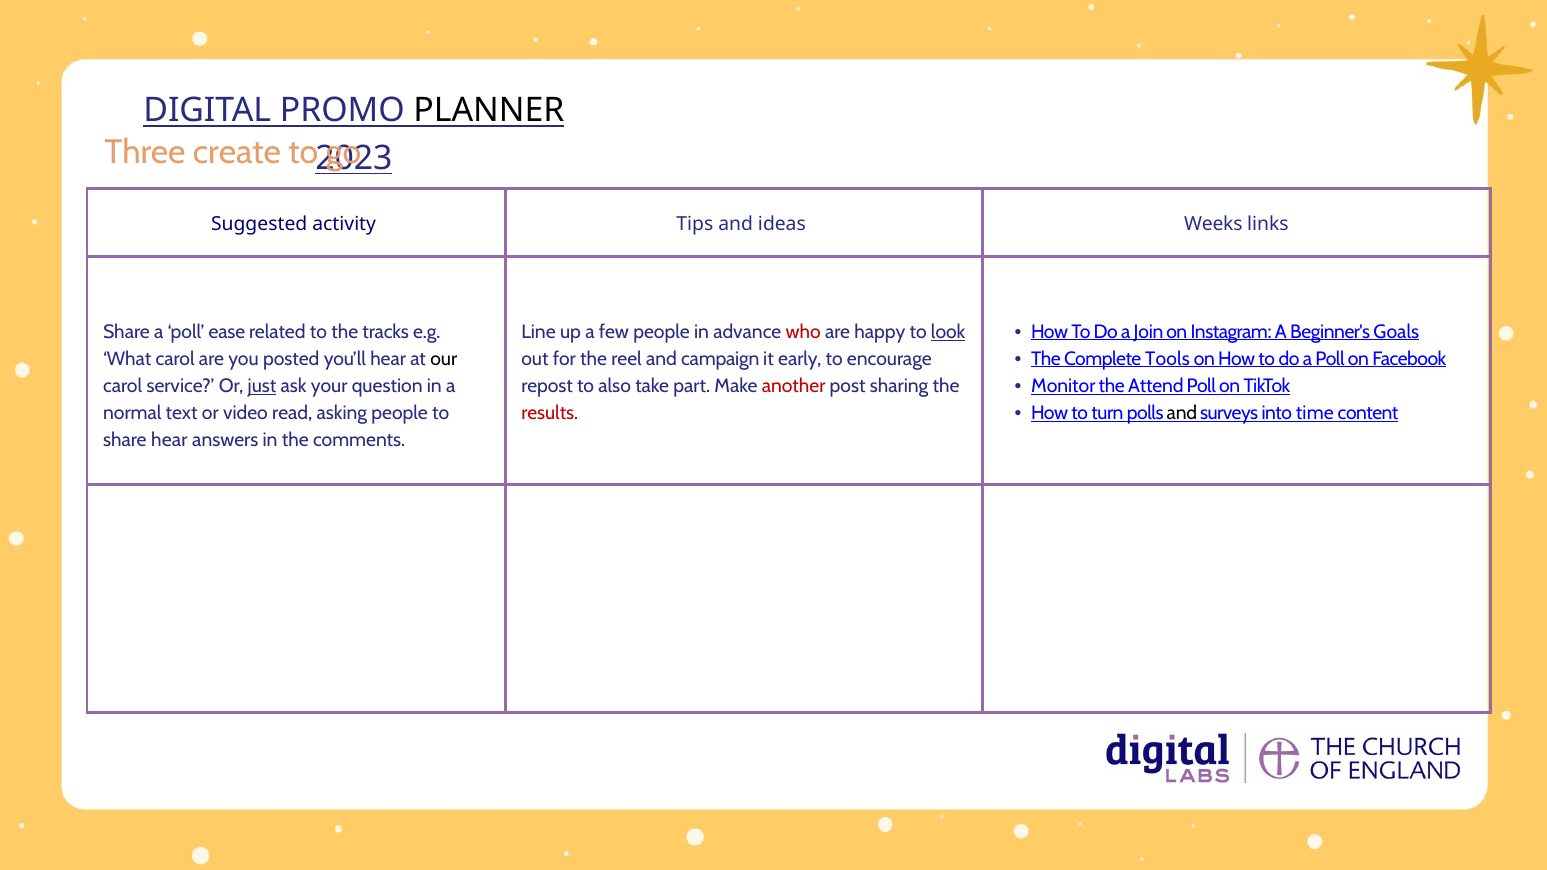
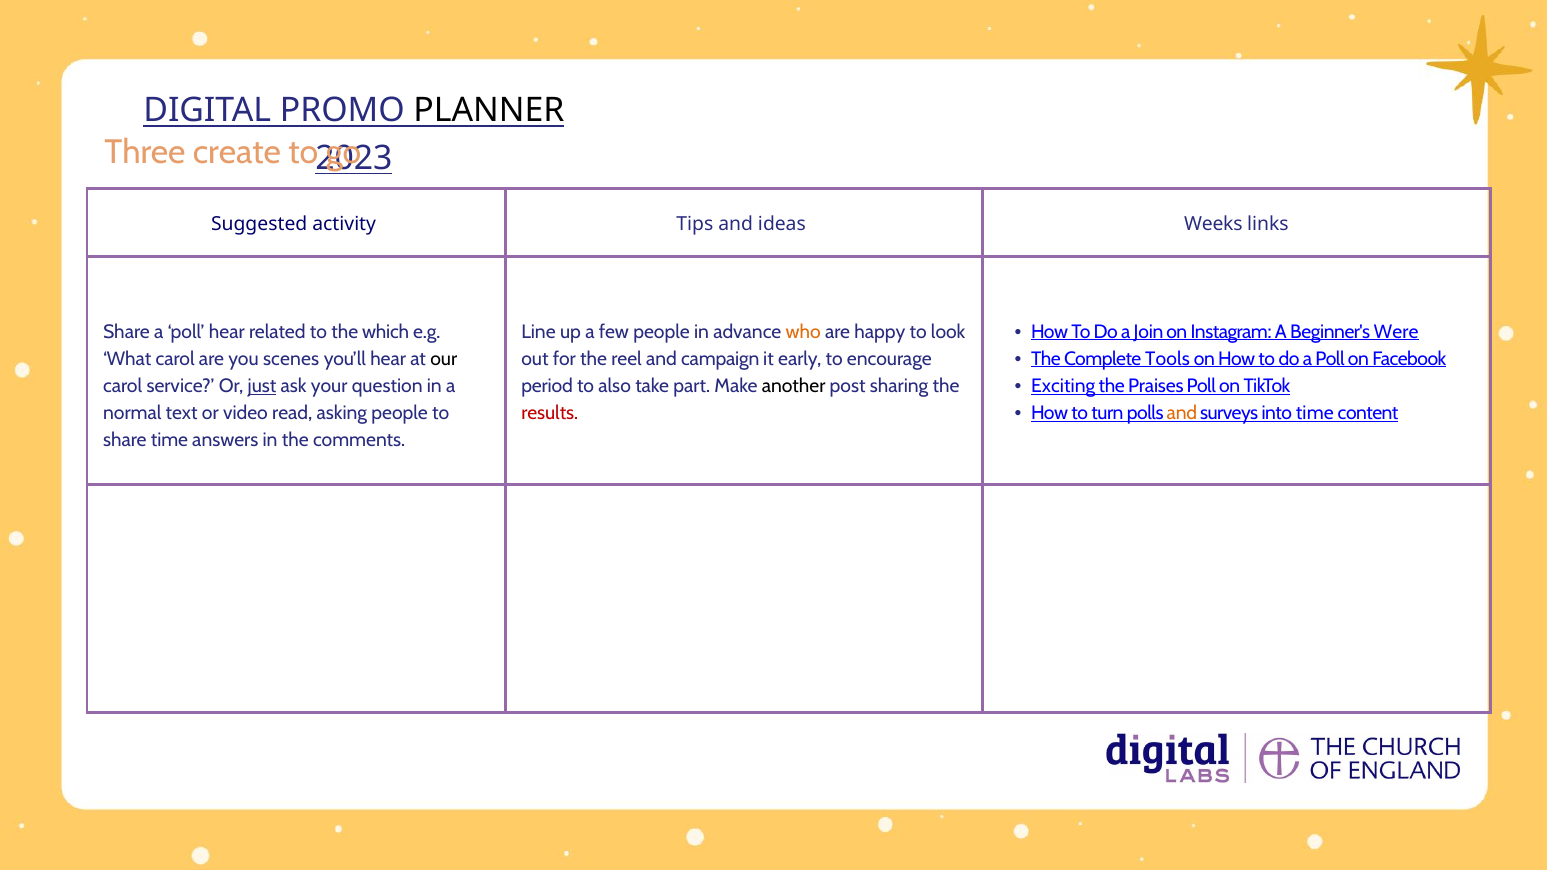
Goals: Goals -> Were
poll ease: ease -> hear
tracks: tracks -> which
who colour: red -> orange
look underline: present -> none
posted: posted -> scenes
Monitor: Monitor -> Exciting
Attend: Attend -> Praises
repost: repost -> period
another colour: red -> black
and at (1182, 413) colour: black -> orange
share hear: hear -> time
